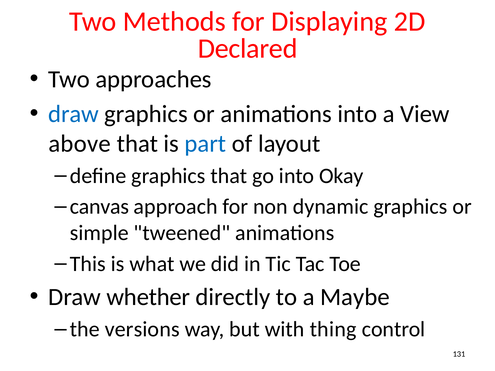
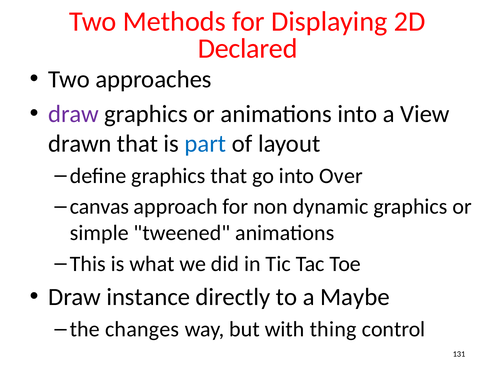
draw at (74, 114) colour: blue -> purple
above: above -> drawn
Okay: Okay -> Over
whether: whether -> instance
versions: versions -> changes
